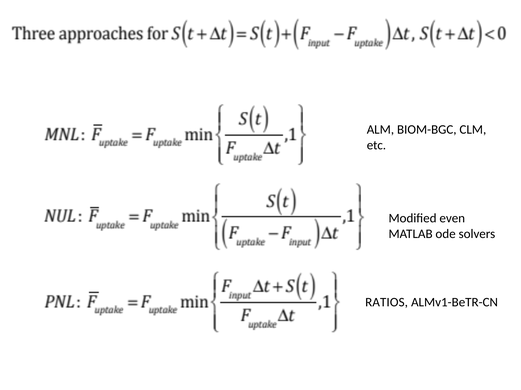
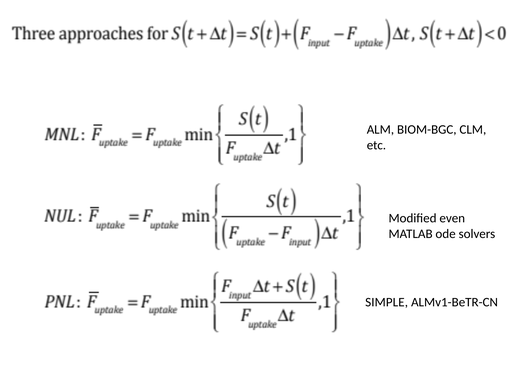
RATIOS: RATIOS -> SIMPLE
